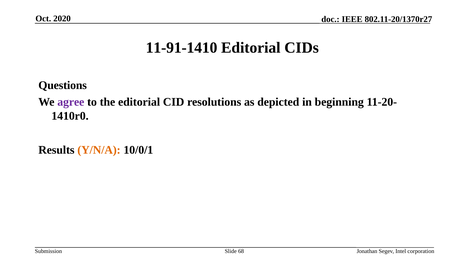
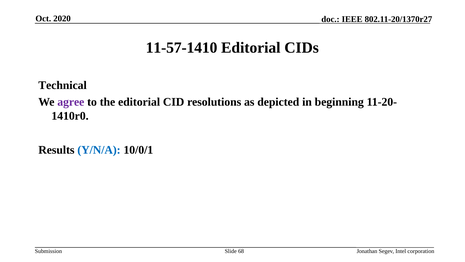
11-91-1410: 11-91-1410 -> 11-57-1410
Questions: Questions -> Technical
Y/N/A colour: orange -> blue
